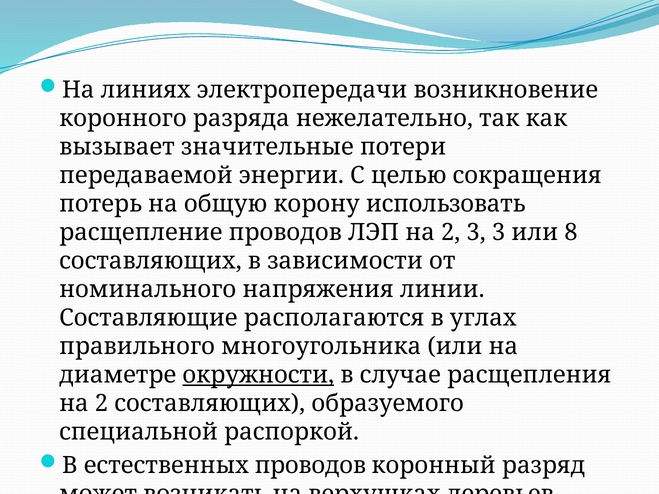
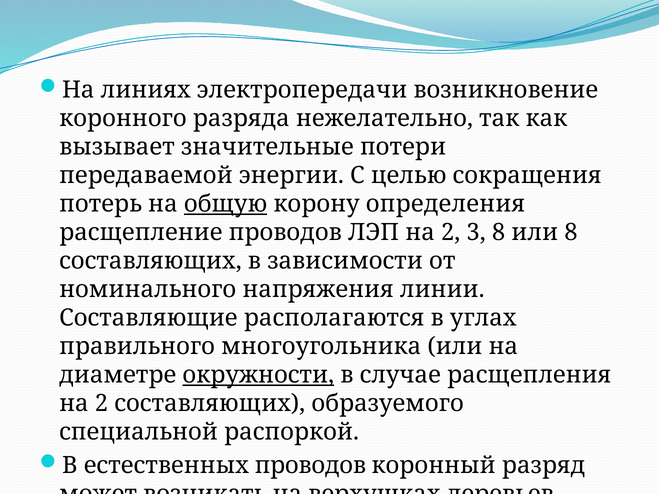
общую underline: none -> present
использовать: использовать -> определения
3 3: 3 -> 8
